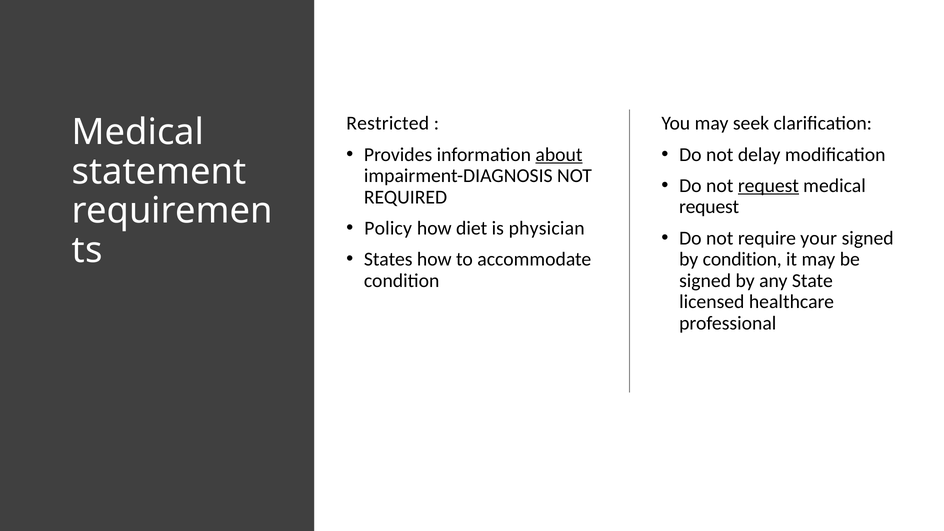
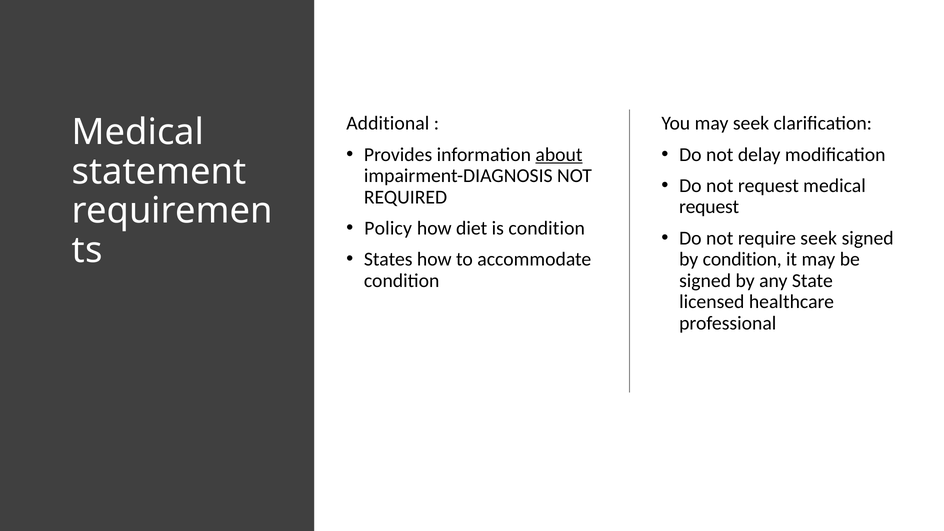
Restricted: Restricted -> Additional
request at (768, 186) underline: present -> none
is physician: physician -> condition
require your: your -> seek
